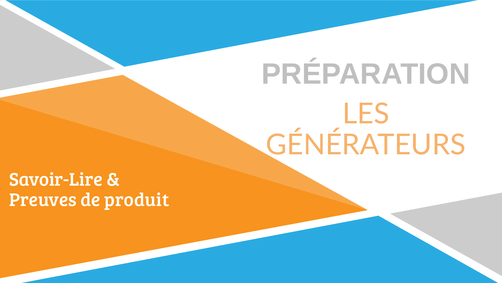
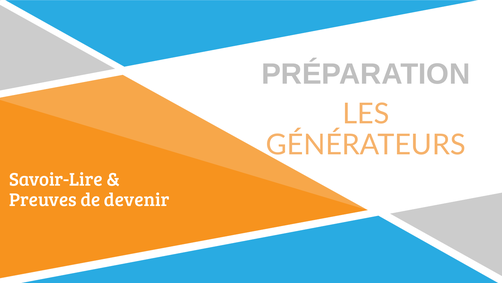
produit: produit -> devenir
